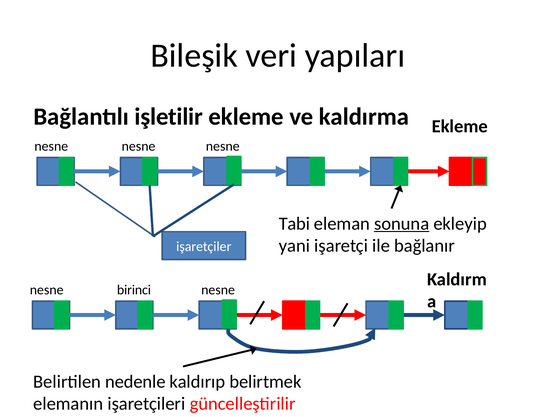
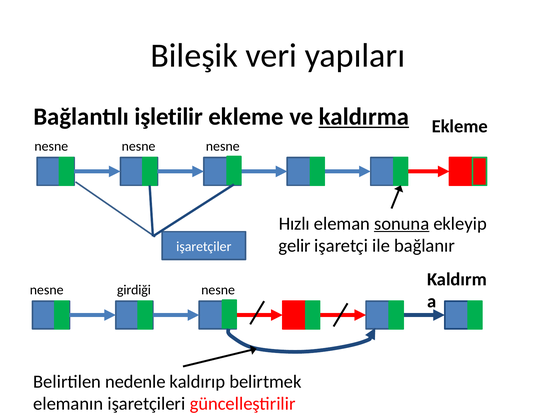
kaldırma underline: none -> present
Tabi: Tabi -> Hızlı
yani: yani -> gelir
birinci: birinci -> girdiği
